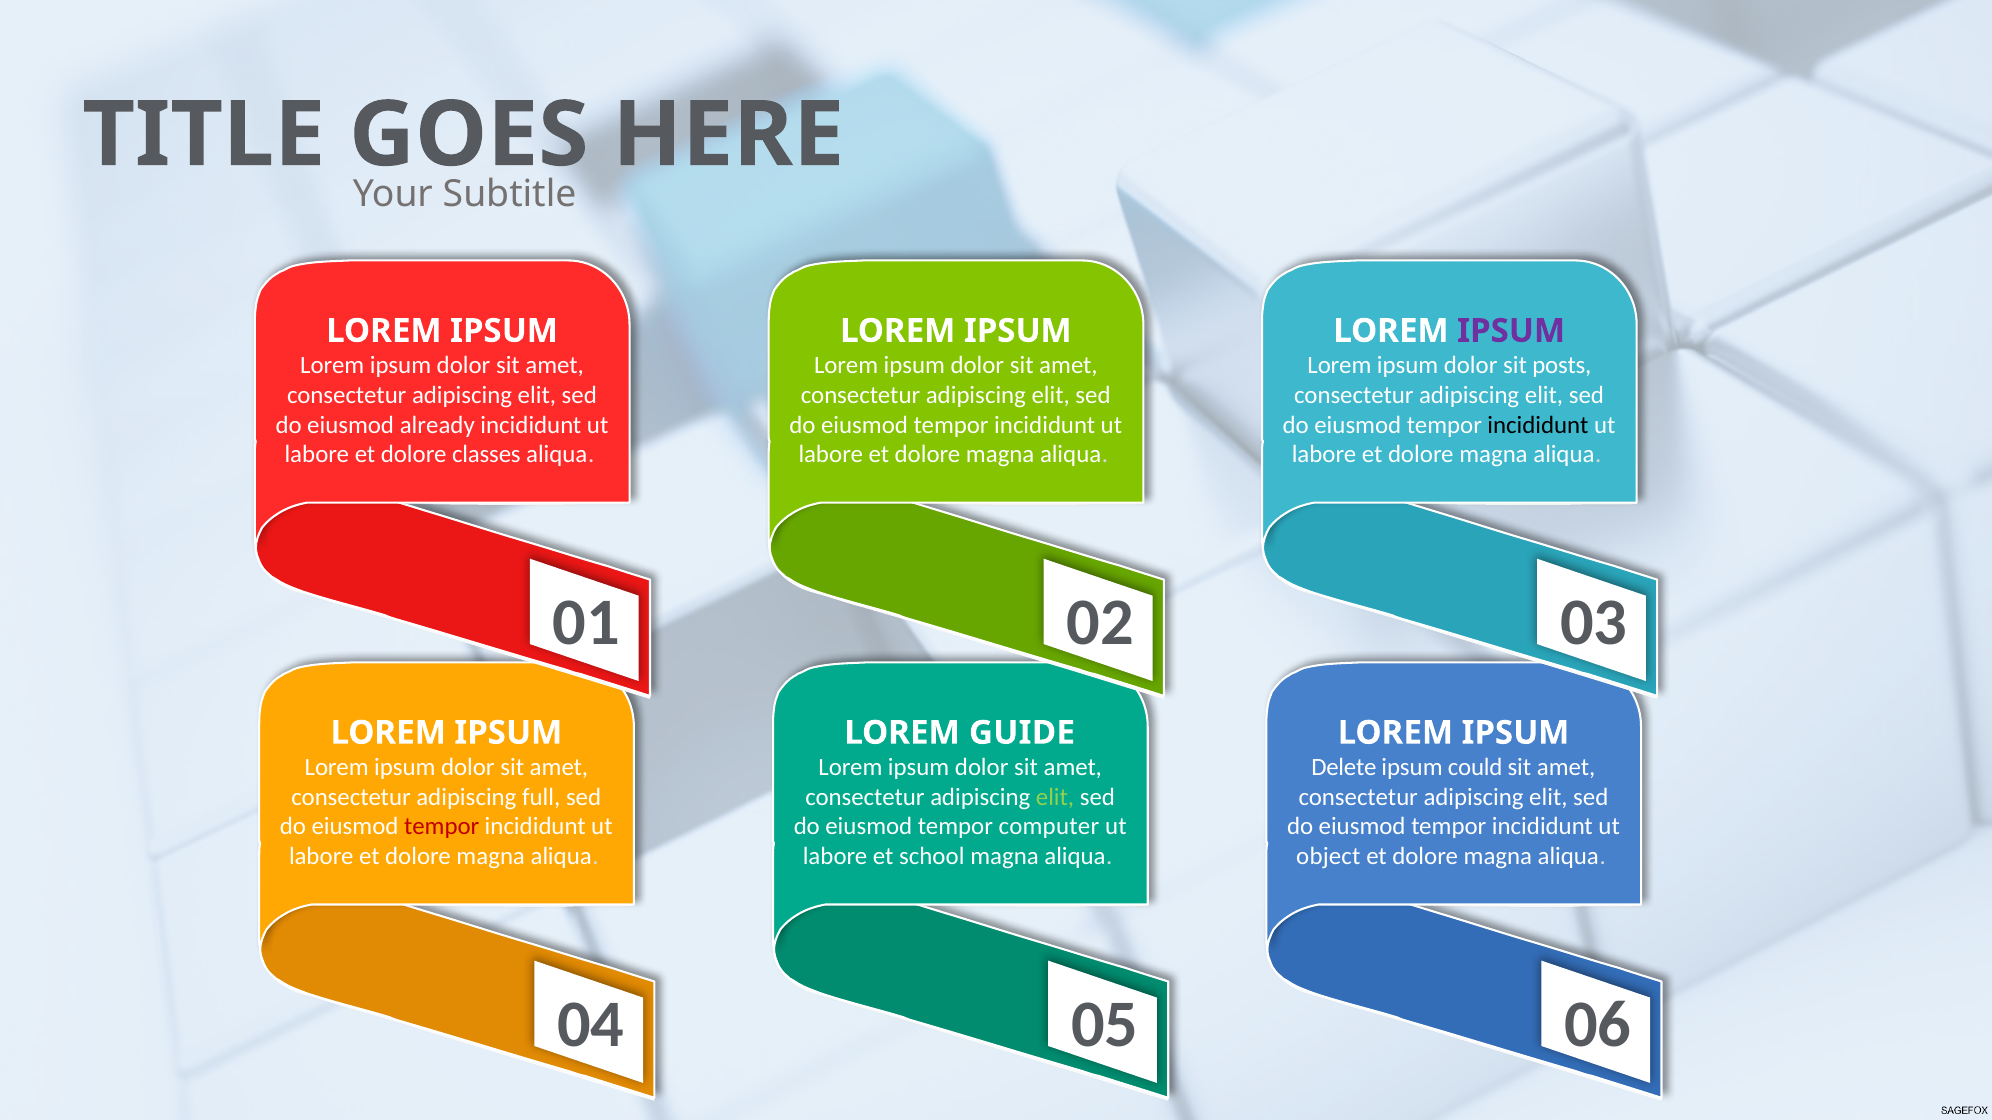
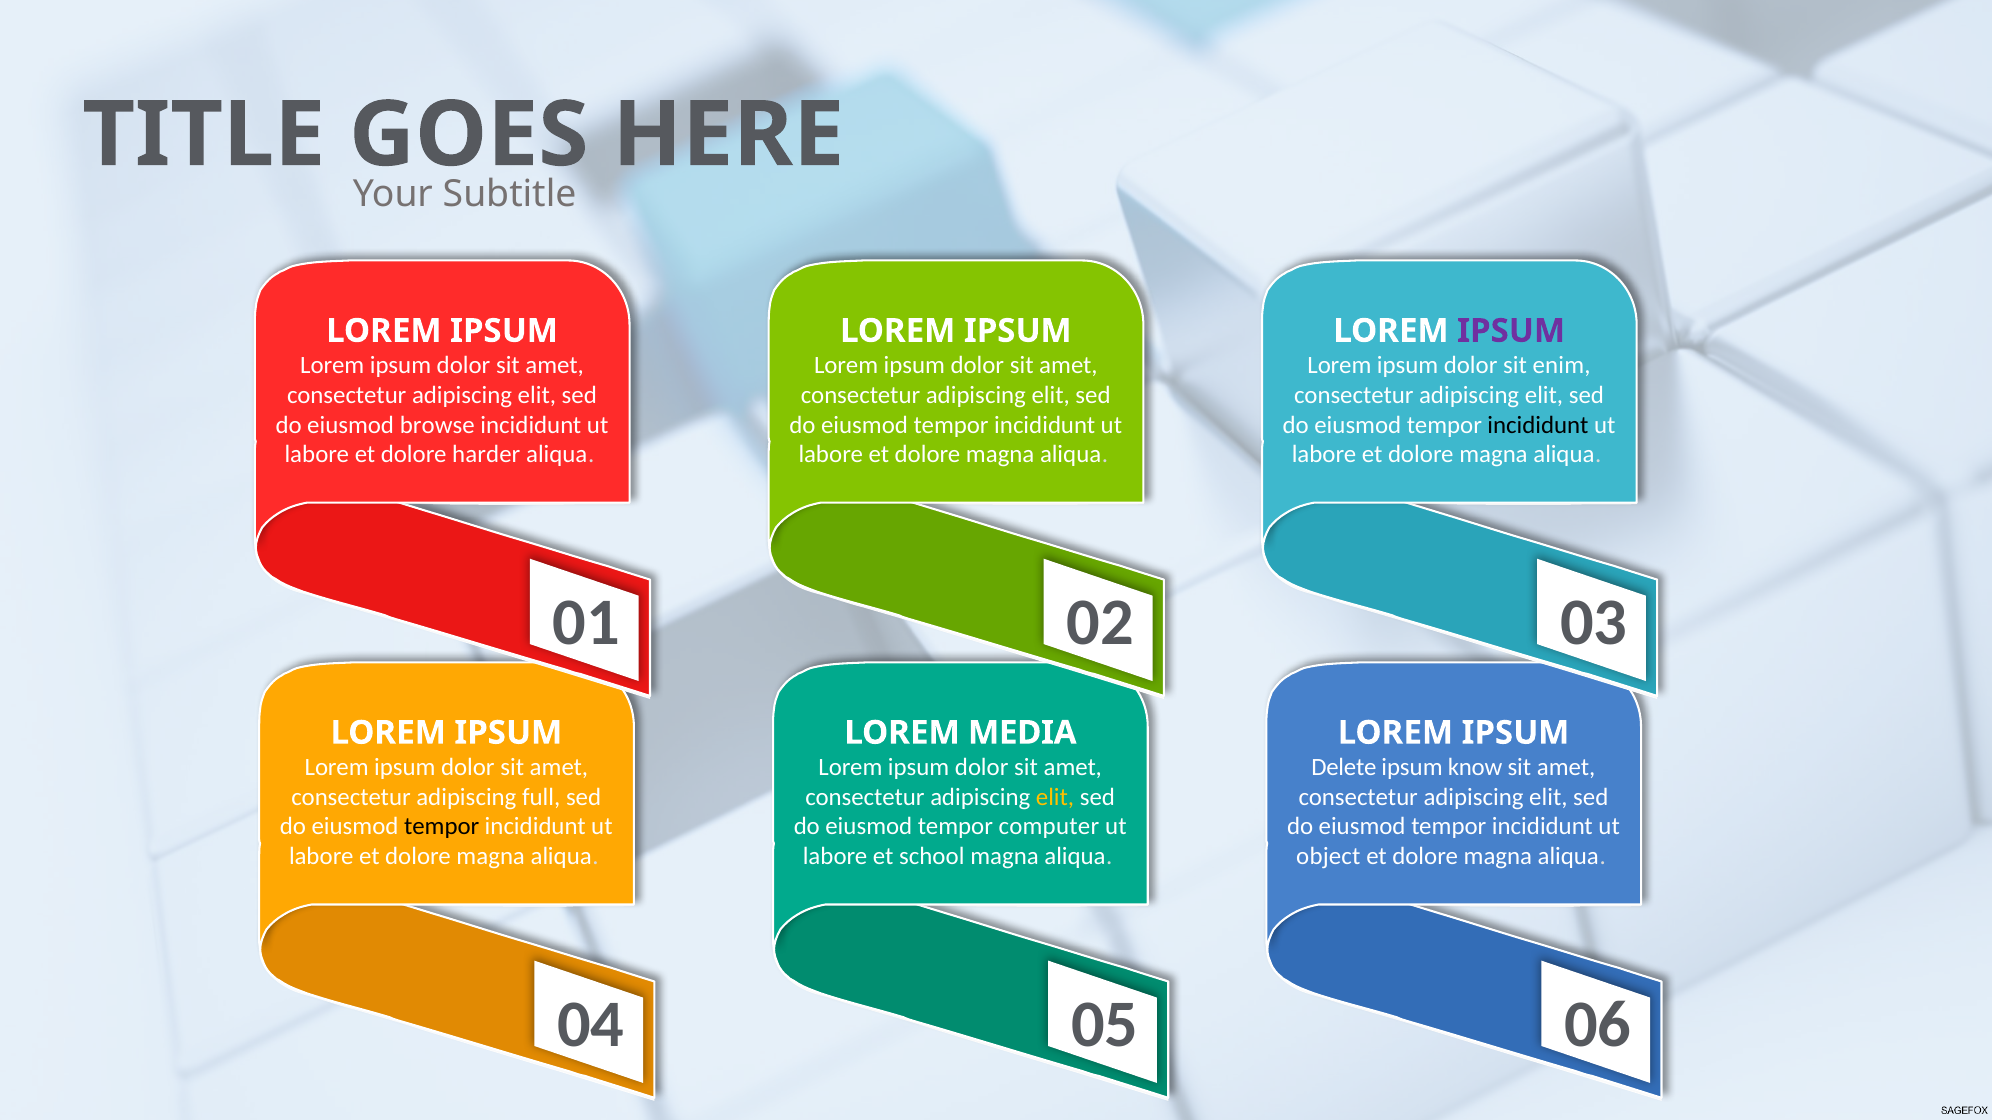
posts: posts -> enim
already: already -> browse
classes: classes -> harder
GUIDE: GUIDE -> MEDIA
could: could -> know
elit at (1055, 797) colour: light green -> yellow
tempor at (442, 827) colour: red -> black
